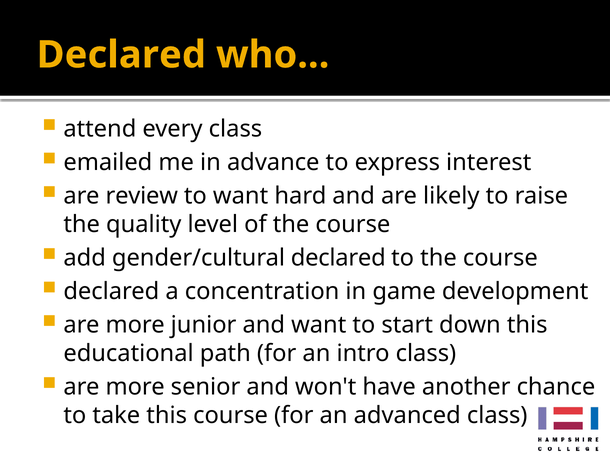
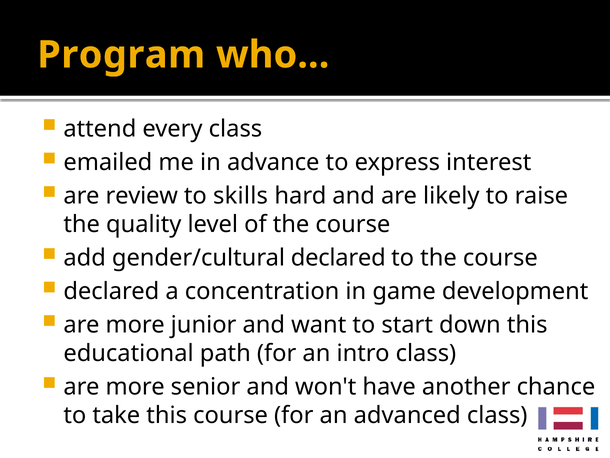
Declared at (121, 55): Declared -> Program
to want: want -> skills
